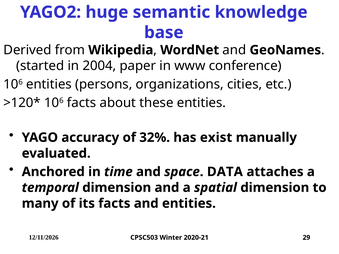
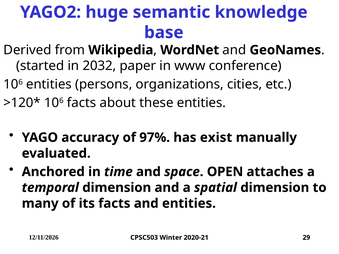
2004: 2004 -> 2032
32%: 32% -> 97%
DATA: DATA -> OPEN
